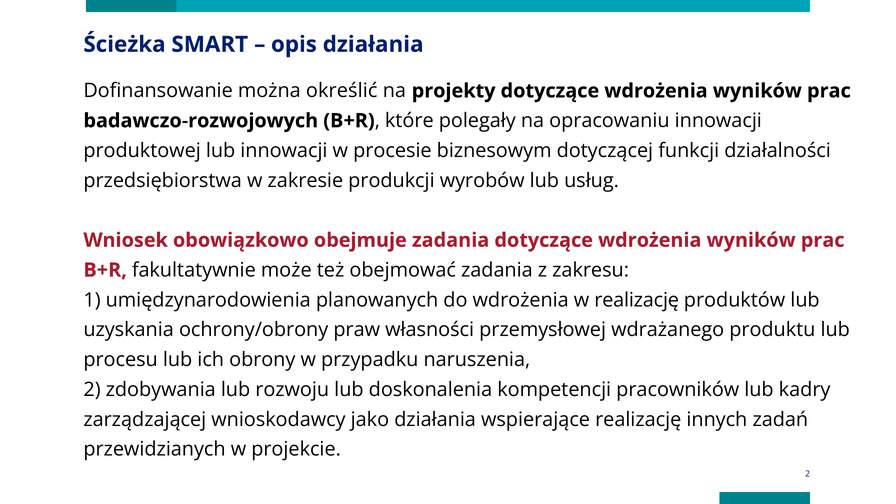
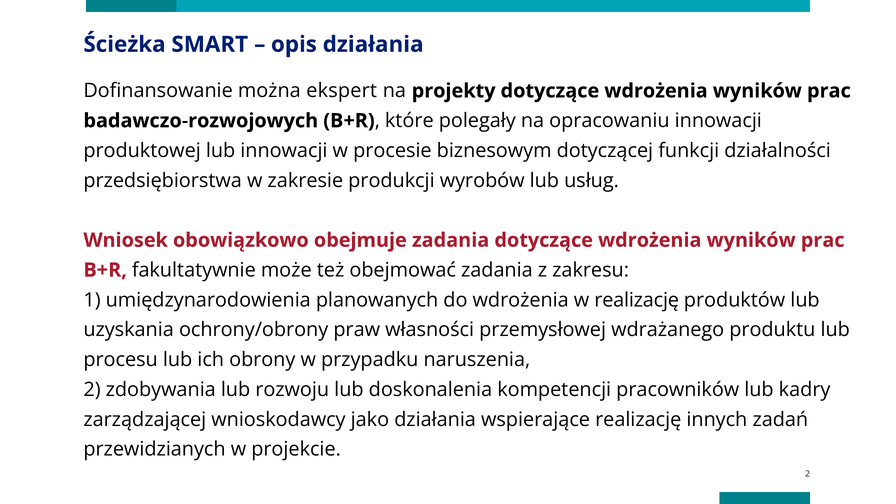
określić: określić -> ekspert
